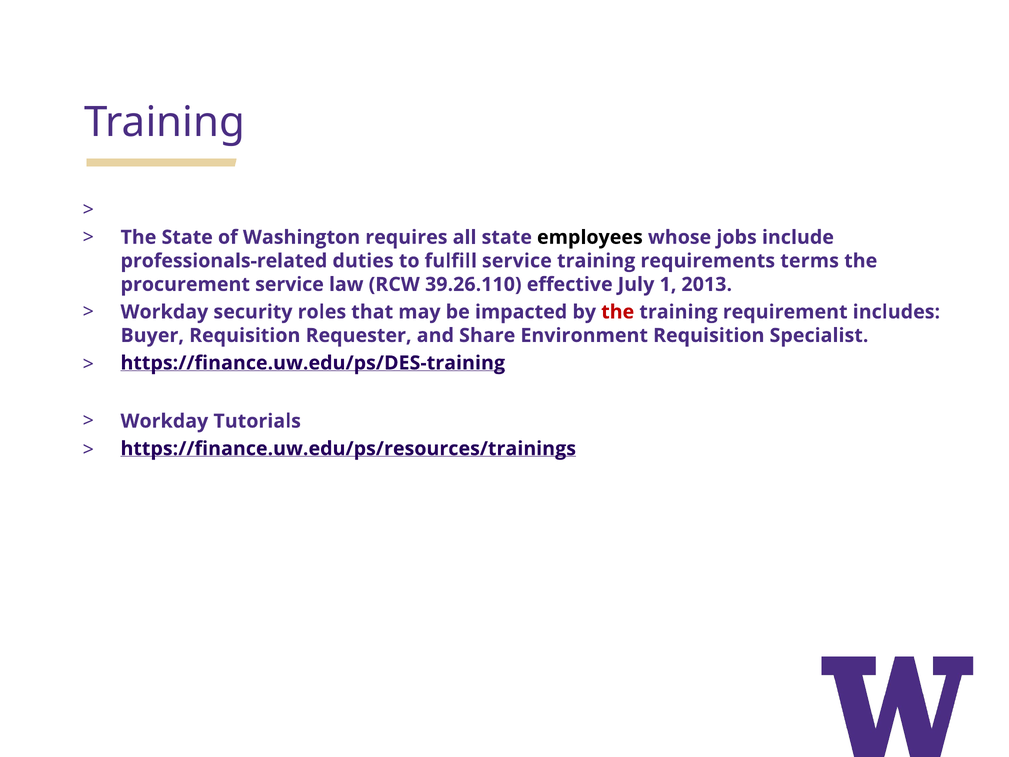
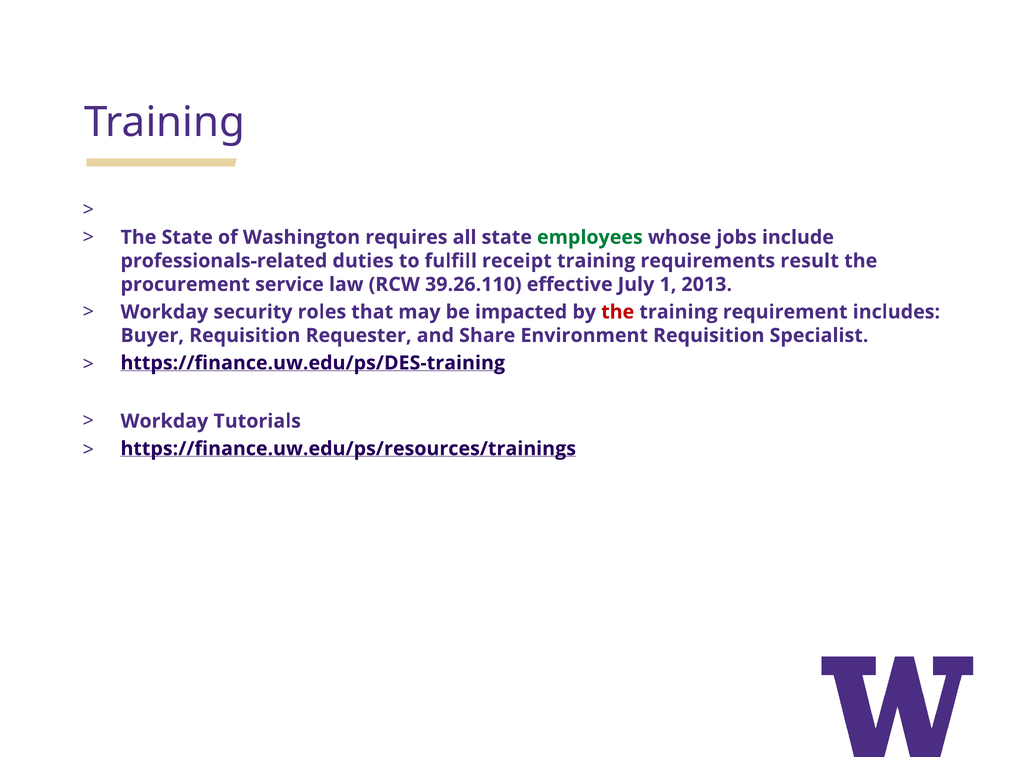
employees colour: black -> green
fulfill service: service -> receipt
terms: terms -> result
